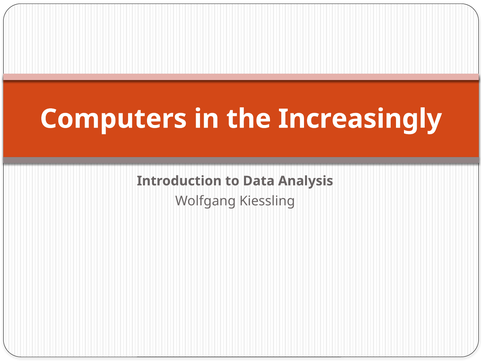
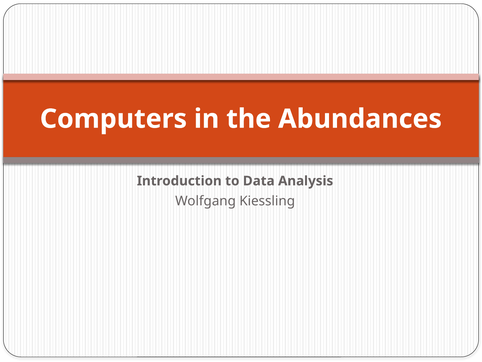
Increasingly: Increasingly -> Abundances
